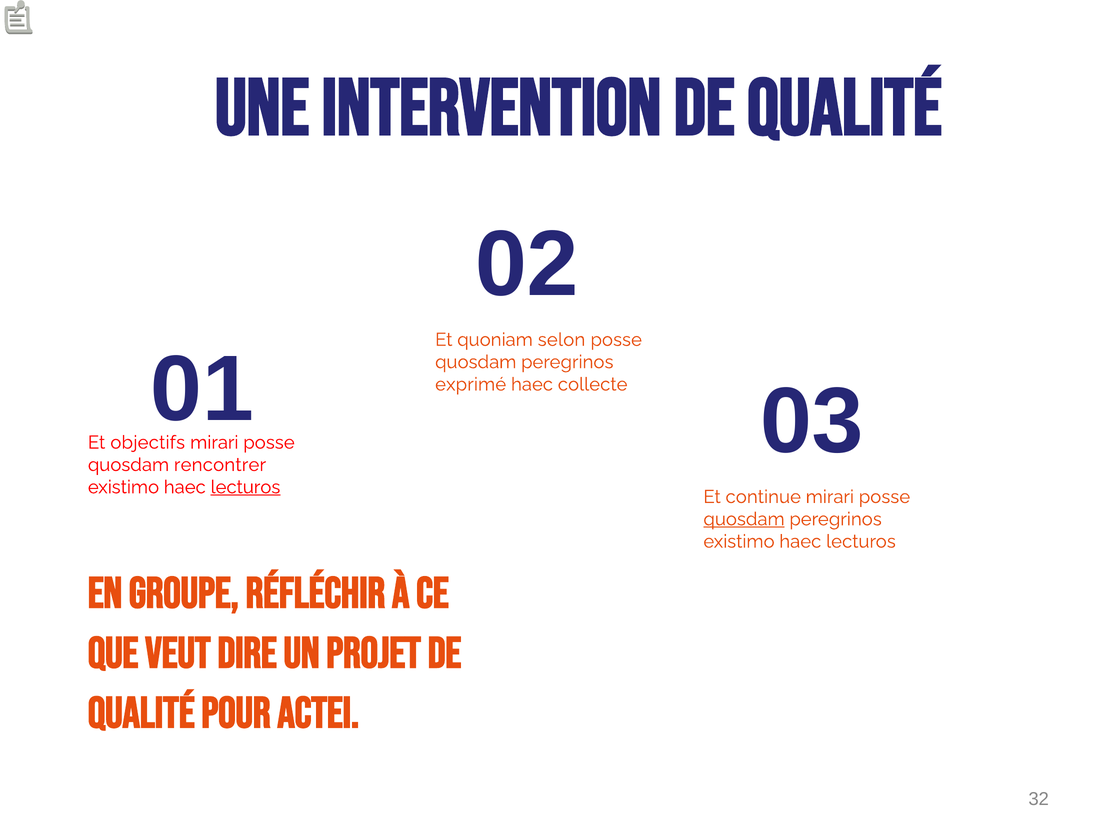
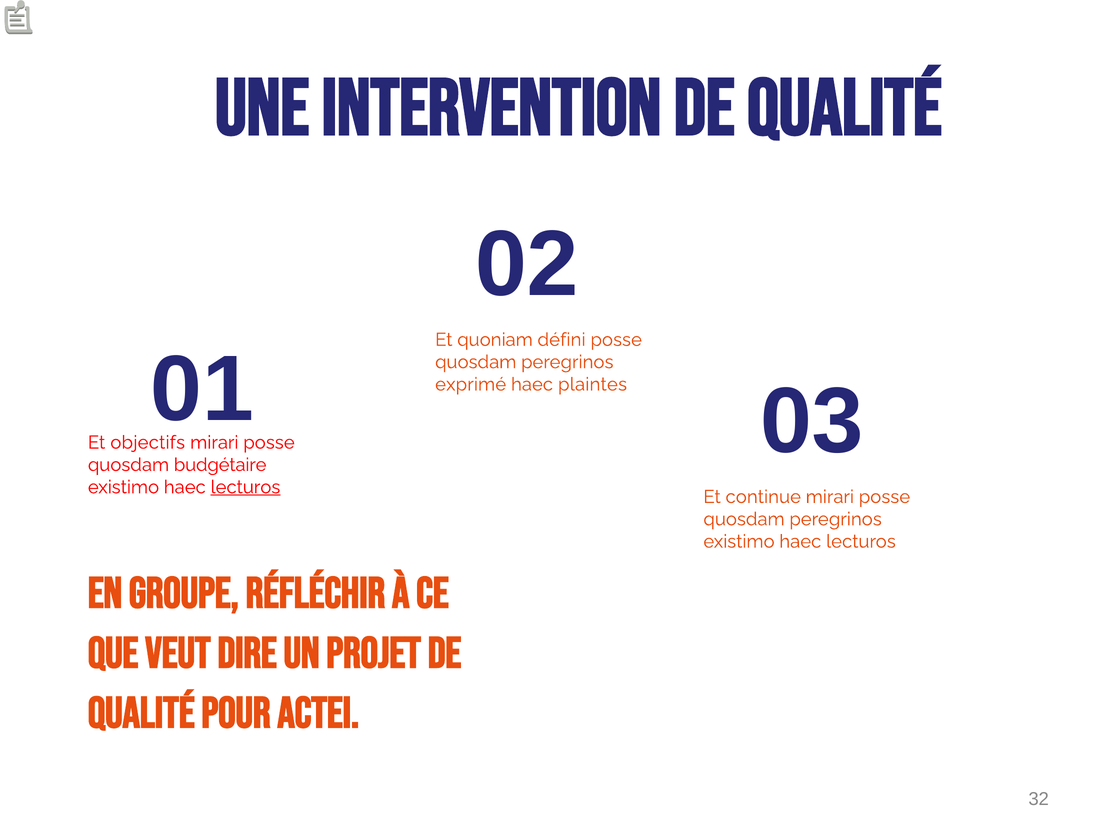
selon: selon -> défini
collecte: collecte -> plaintes
rencontrer: rencontrer -> budgétaire
quosdam at (744, 519) underline: present -> none
